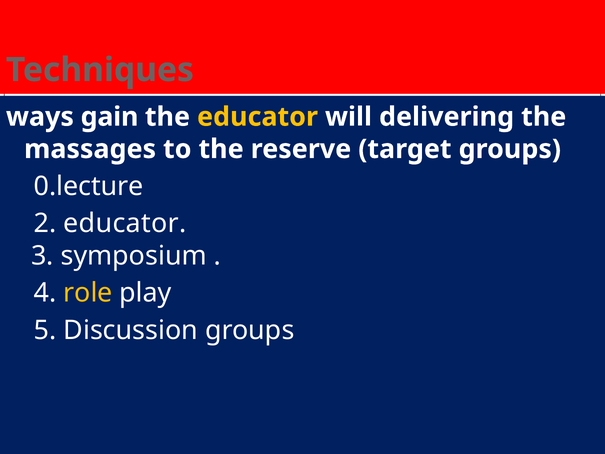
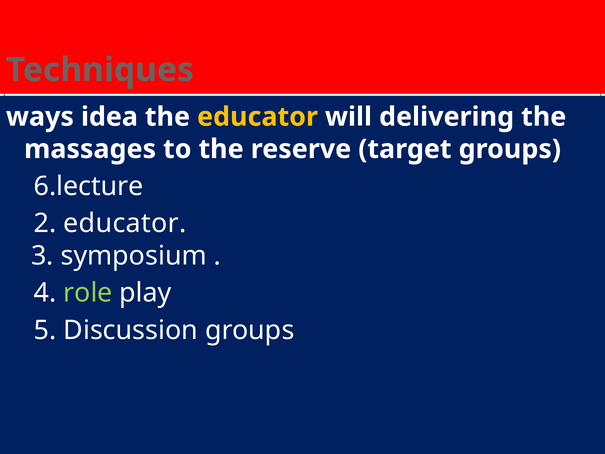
gain: gain -> idea
0.lecture: 0.lecture -> 6.lecture
role colour: yellow -> light green
